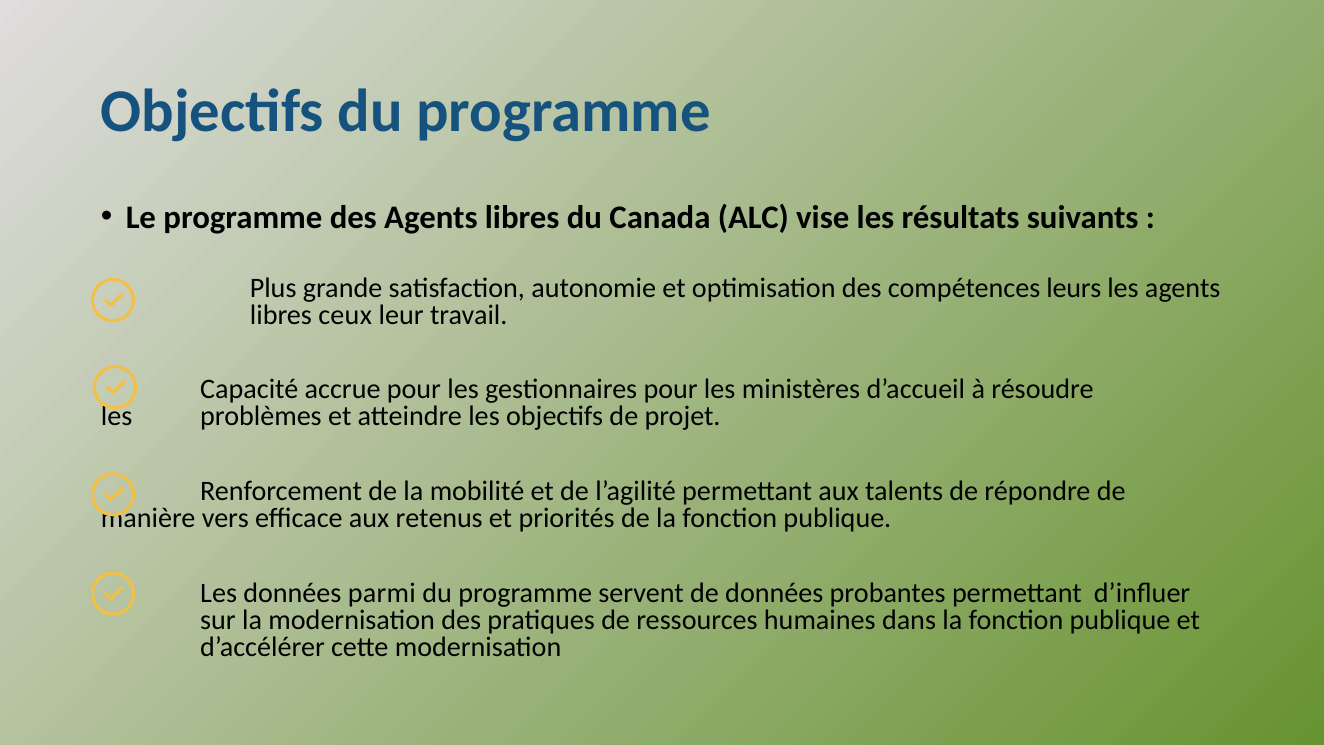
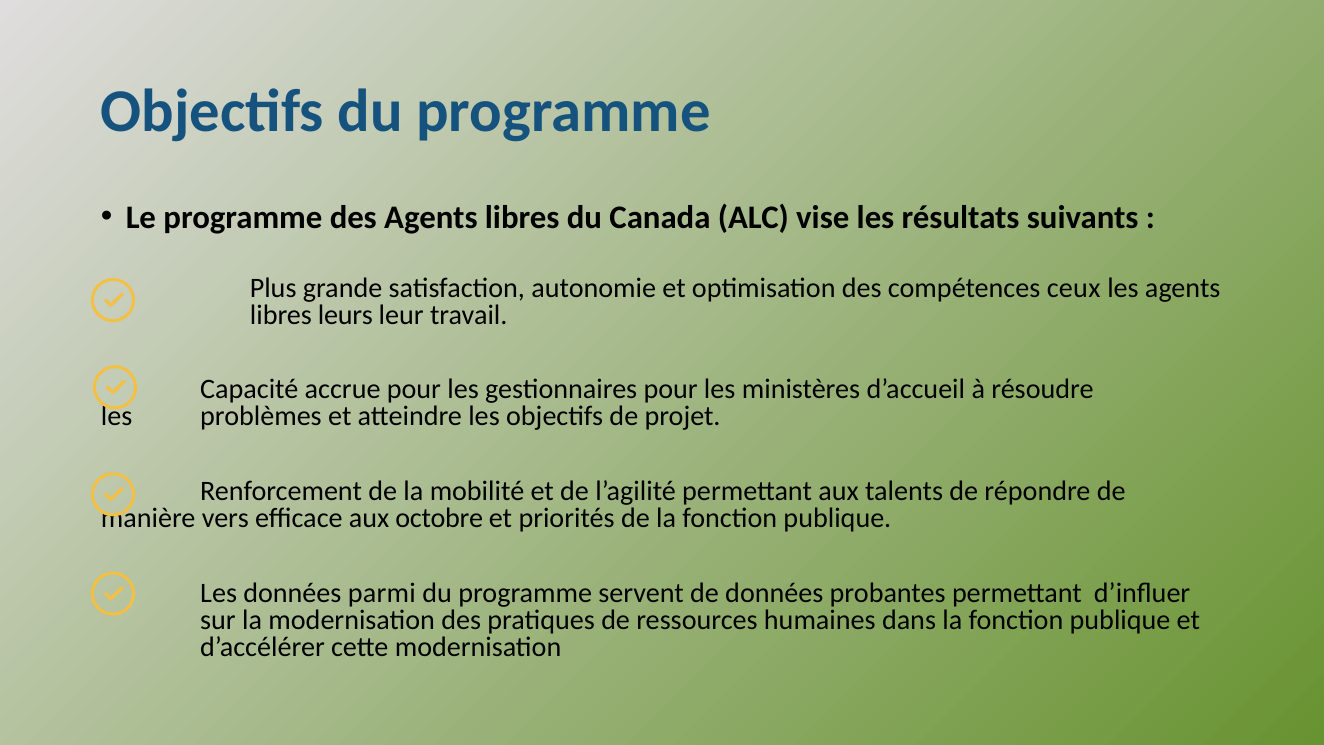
leurs: leurs -> ceux
ceux: ceux -> leurs
retenus: retenus -> octobre
